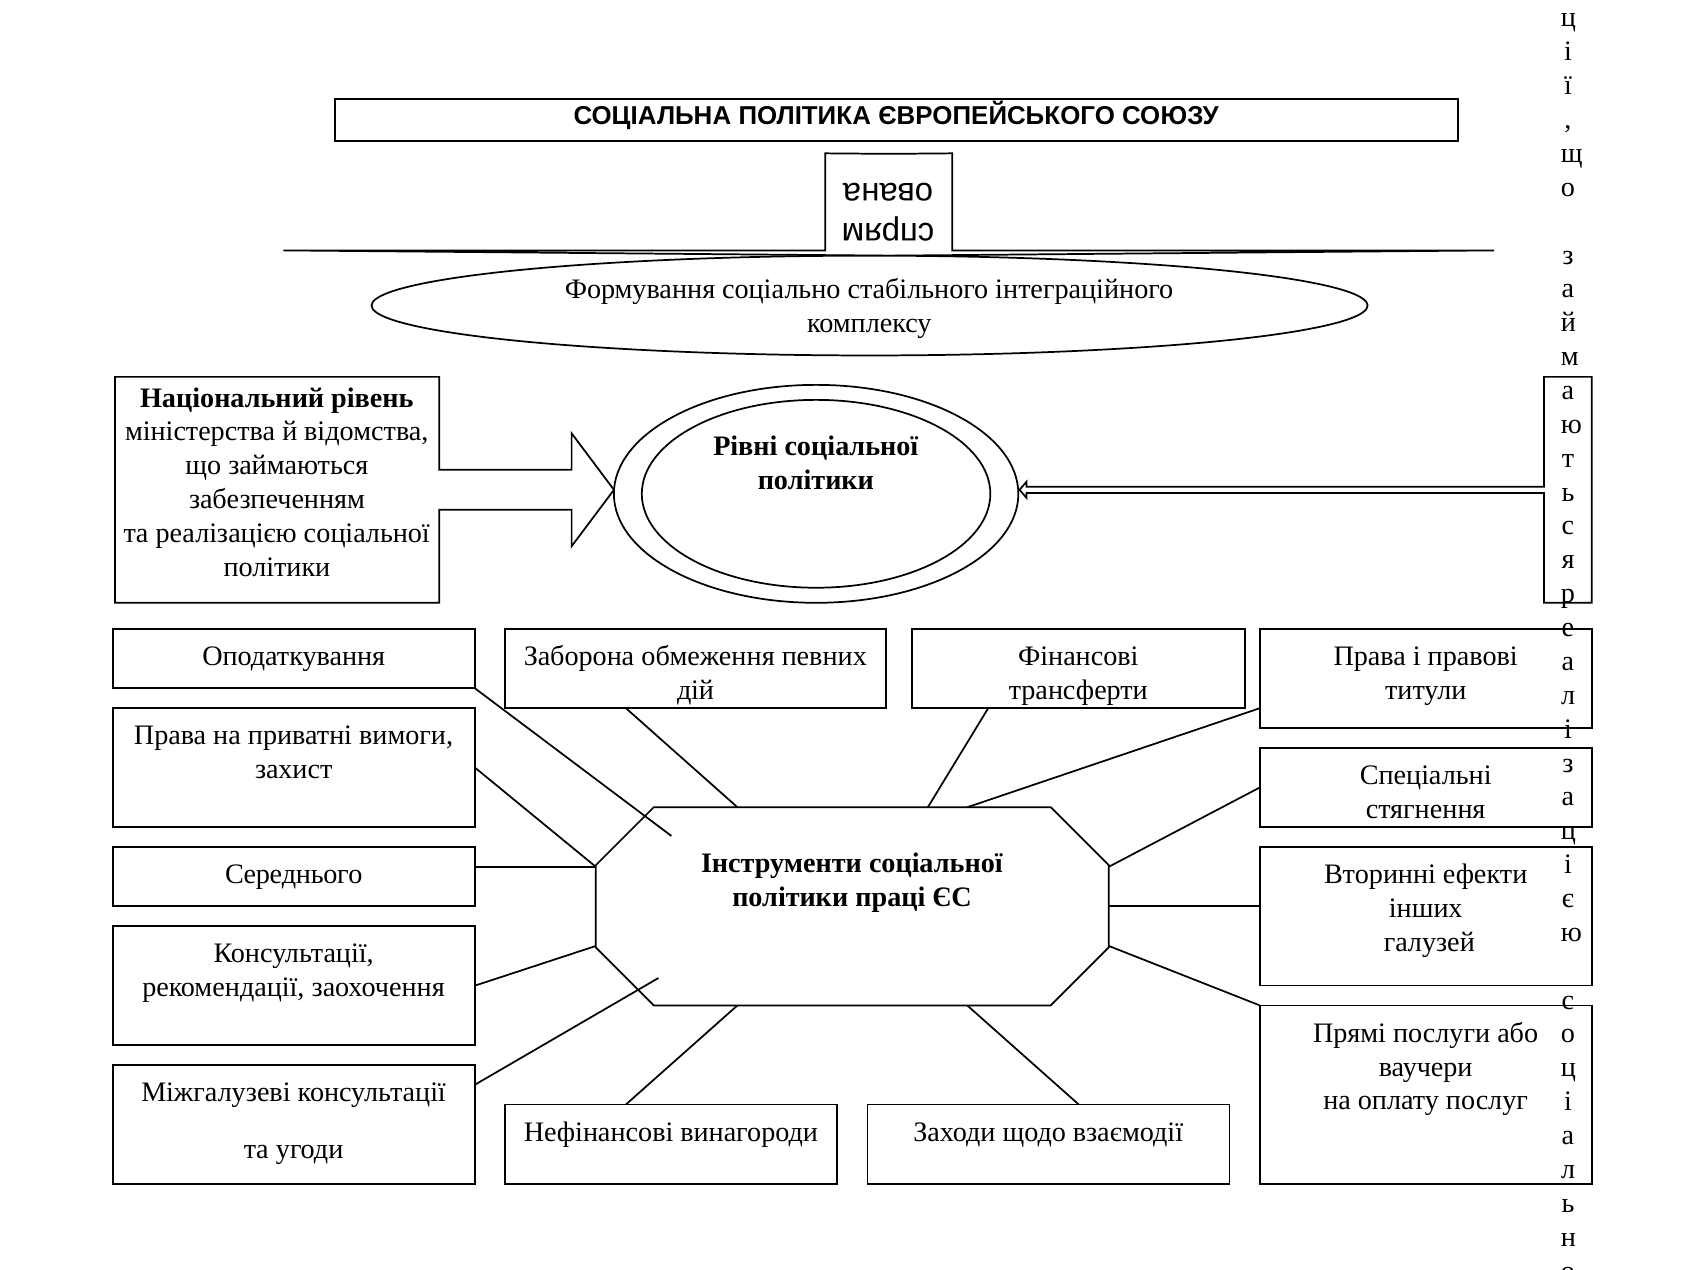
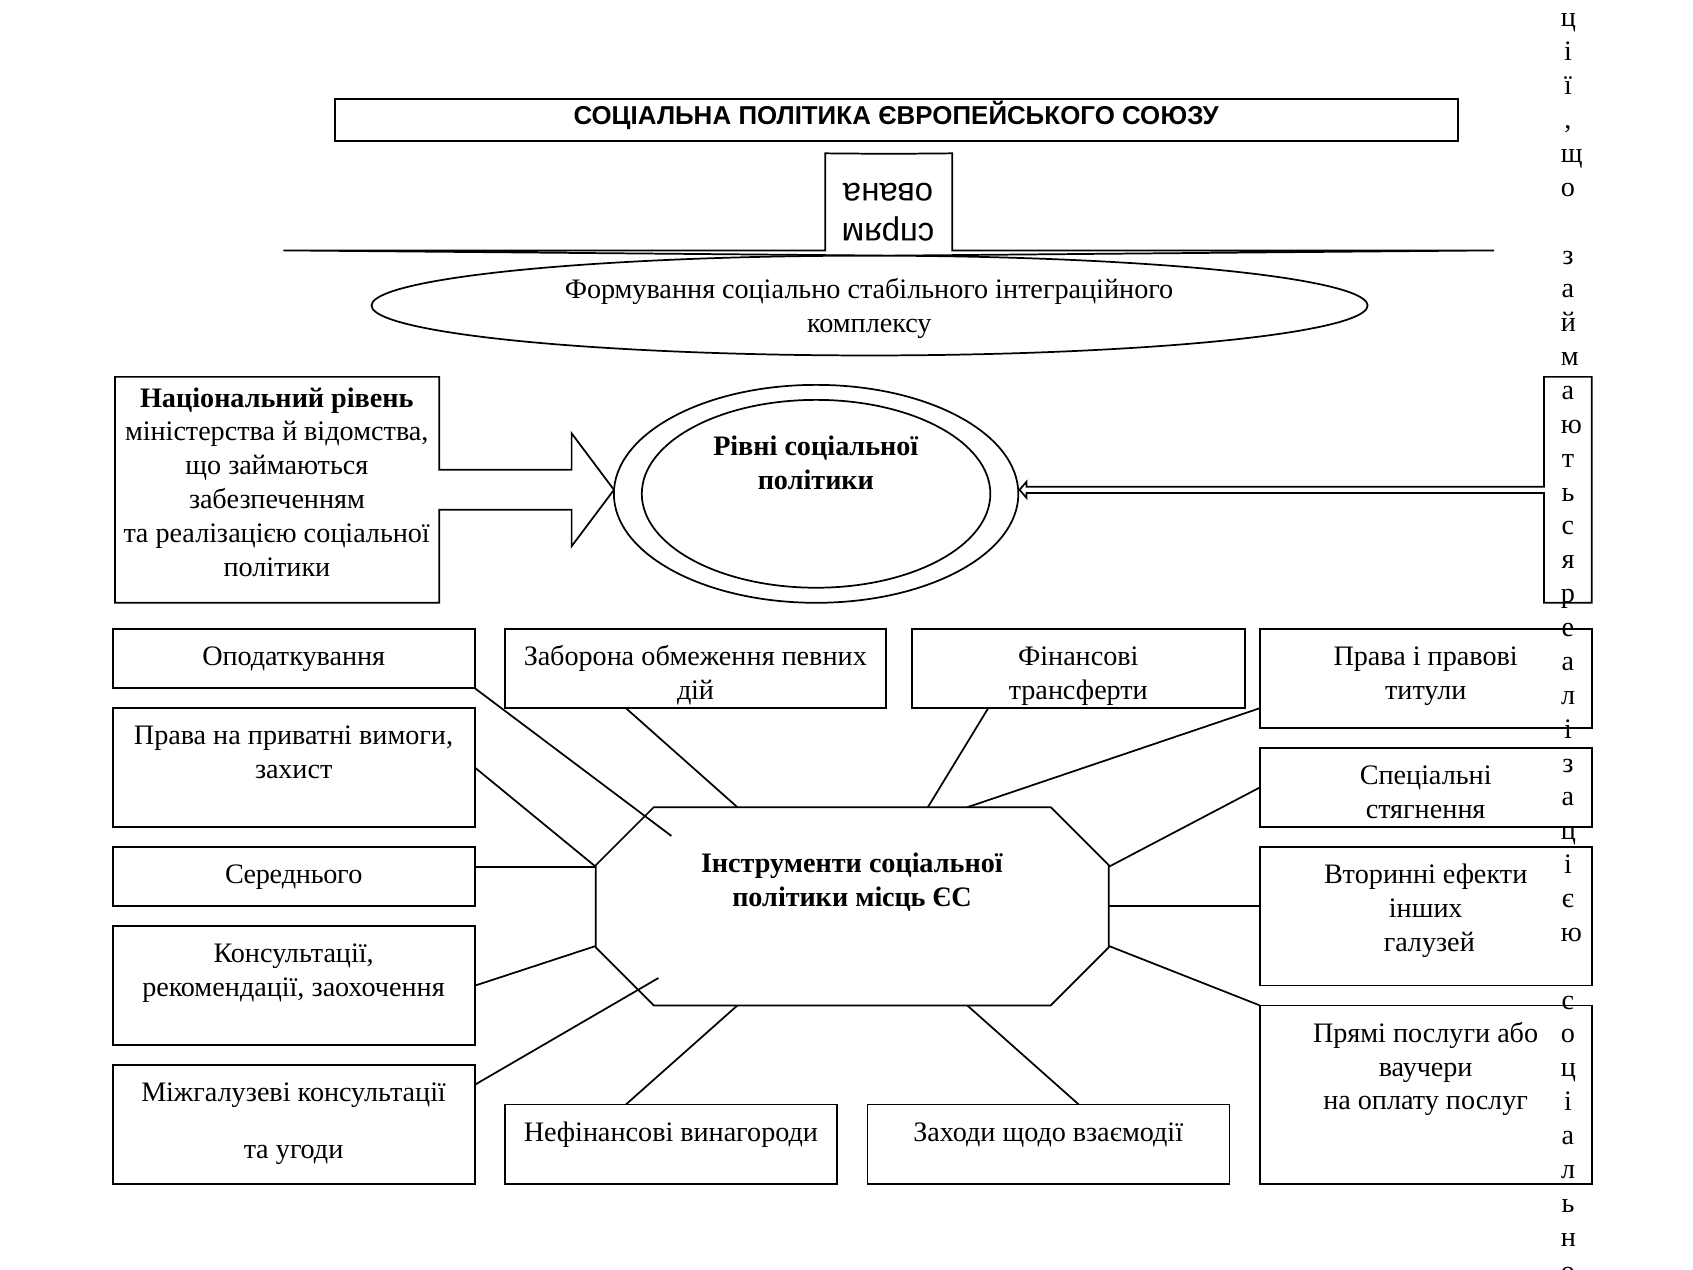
праці: праці -> місць
